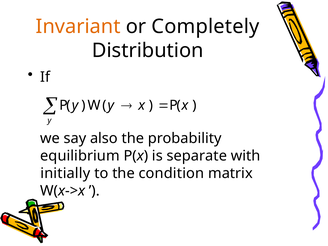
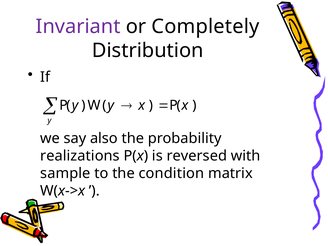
Invariant colour: orange -> purple
equilibrium: equilibrium -> realizations
separate: separate -> reversed
initially: initially -> sample
